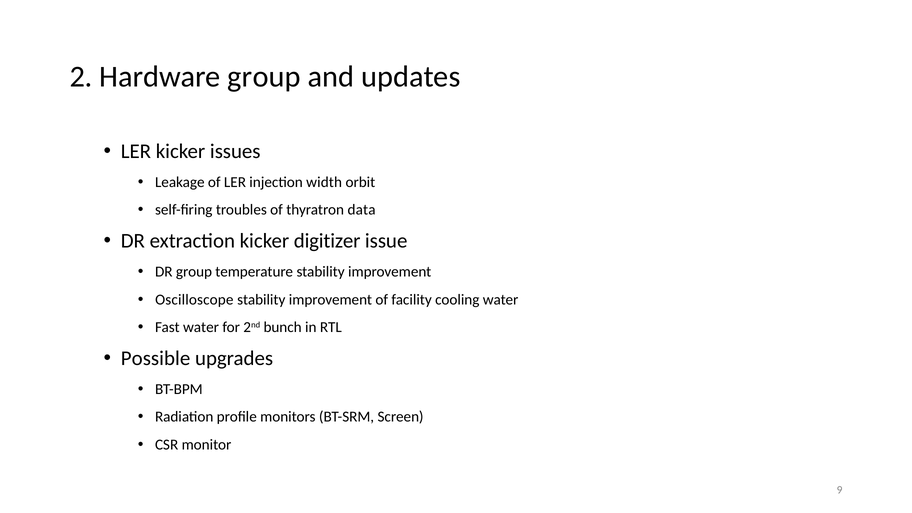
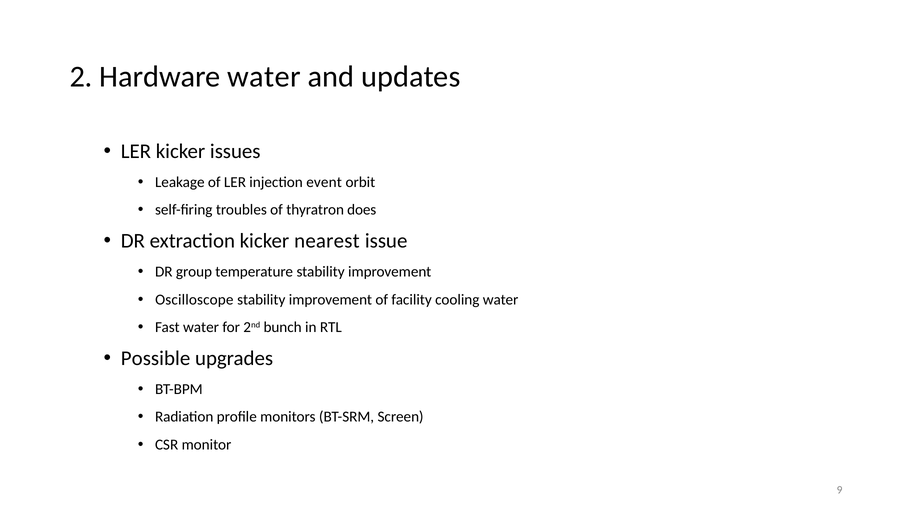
Hardware group: group -> water
width: width -> event
data: data -> does
digitizer: digitizer -> nearest
